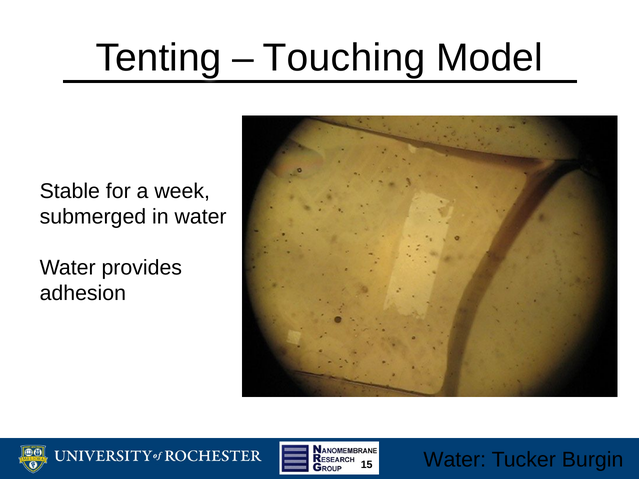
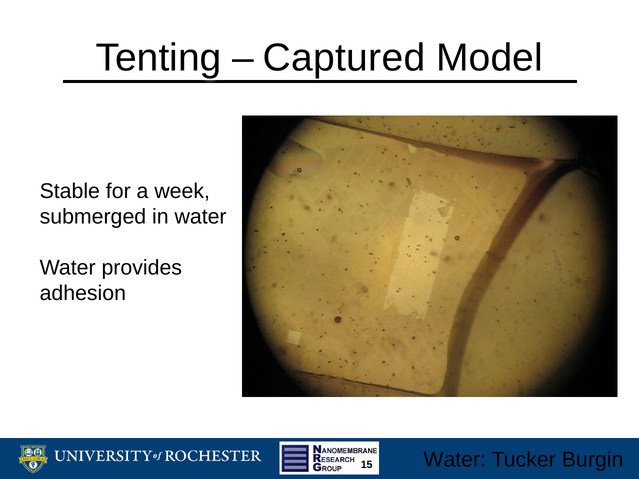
Touching: Touching -> Captured
